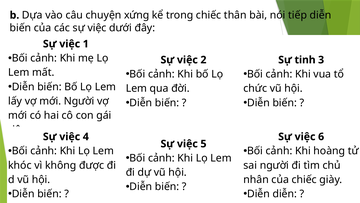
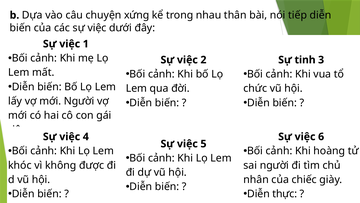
trong chiếc: chiếc -> nhau
Diễn diễn: diễn -> thực
